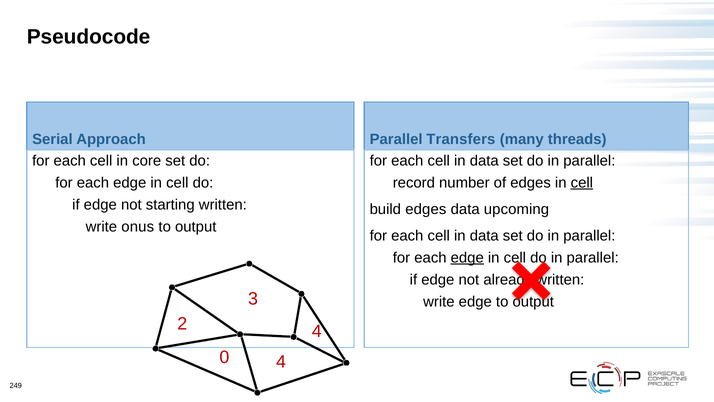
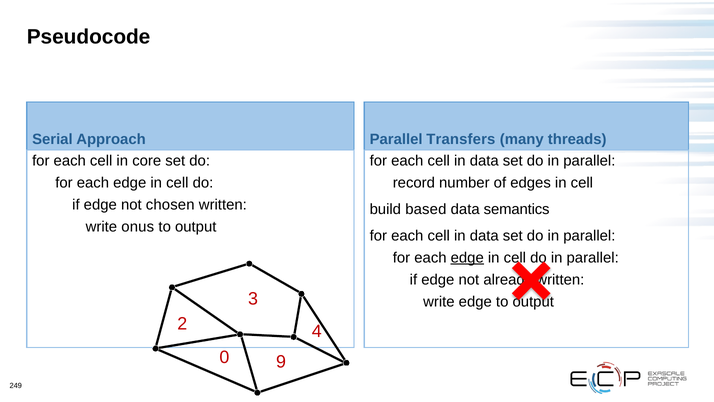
cell at (582, 183) underline: present -> none
starting: starting -> chosen
build edges: edges -> based
upcoming: upcoming -> semantics
0 4: 4 -> 9
